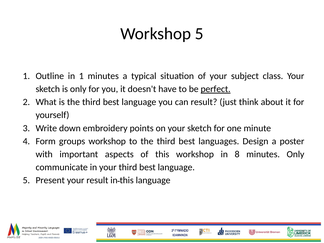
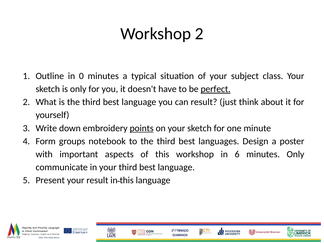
Workshop 5: 5 -> 2
in 1: 1 -> 0
points underline: none -> present
groups workshop: workshop -> notebook
8: 8 -> 6
